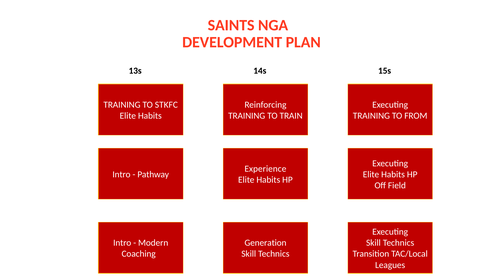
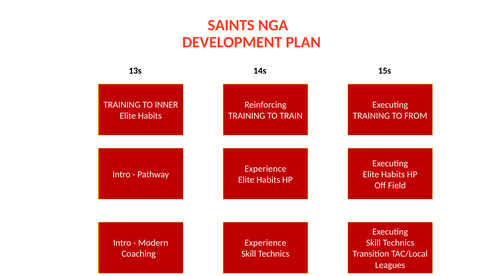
STKFC: STKFC -> INNER
Generation at (265, 243): Generation -> Experience
